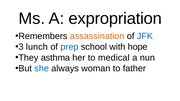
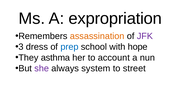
JFK colour: blue -> purple
lunch: lunch -> dress
medical: medical -> account
she colour: blue -> purple
woman: woman -> system
father: father -> street
